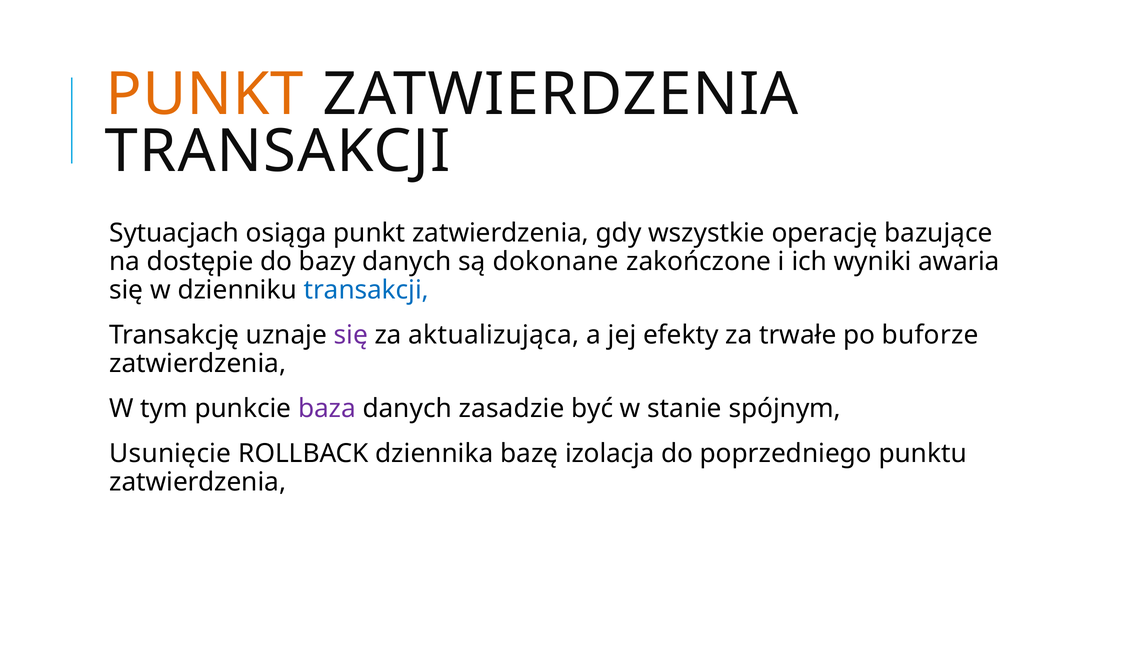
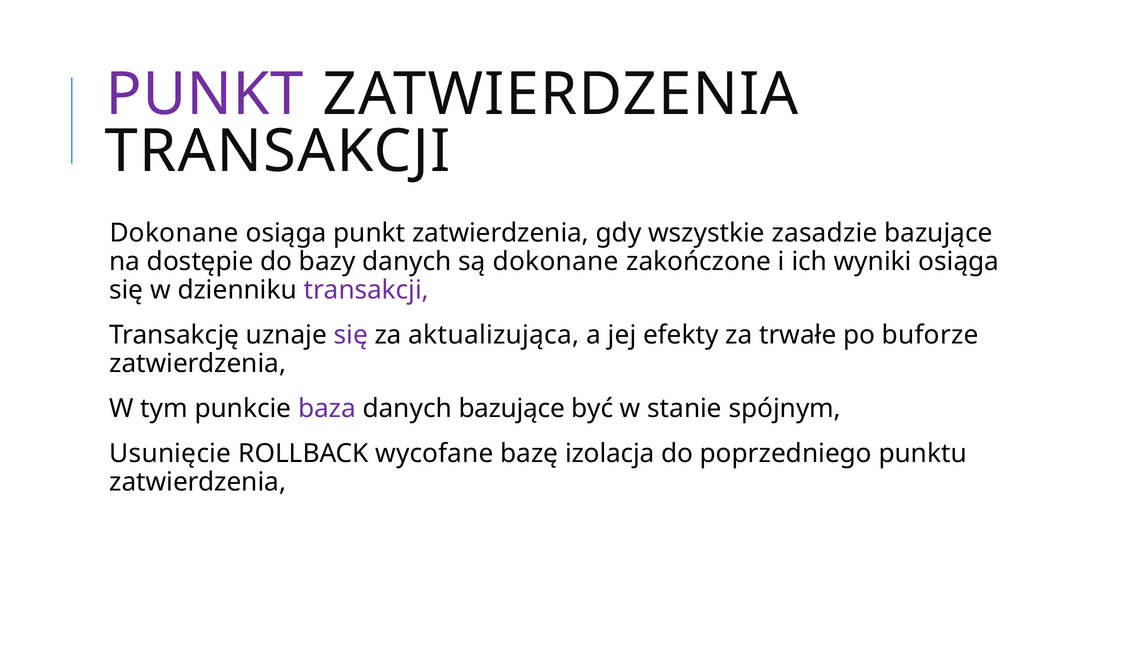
PUNKT at (205, 94) colour: orange -> purple
Sytuacjach at (174, 233): Sytuacjach -> Dokonane
operację: operację -> zasadzie
wyniki awaria: awaria -> osiąga
transakcji at (366, 290) colour: blue -> purple
danych zasadzie: zasadzie -> bazujące
dziennika: dziennika -> wycofane
